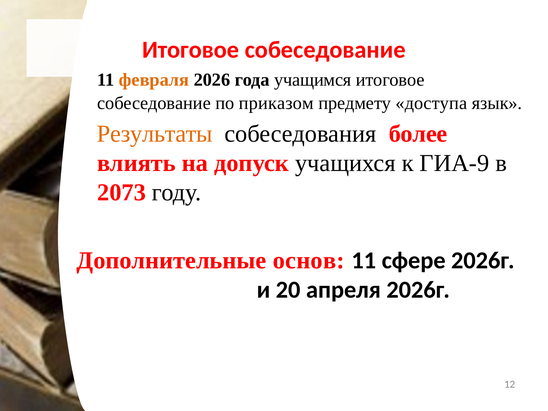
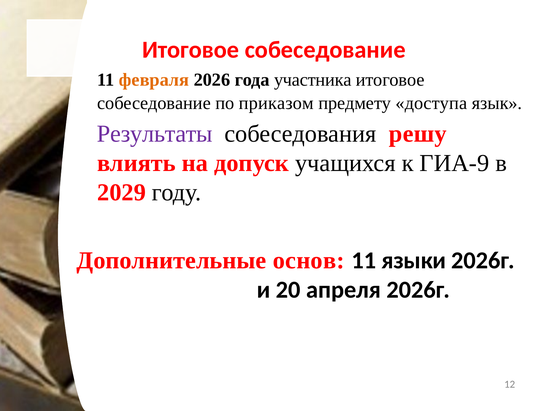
учащимся: учащимся -> участника
Результаты colour: orange -> purple
более: более -> решу
2073: 2073 -> 2029
сфере: сфере -> языки
